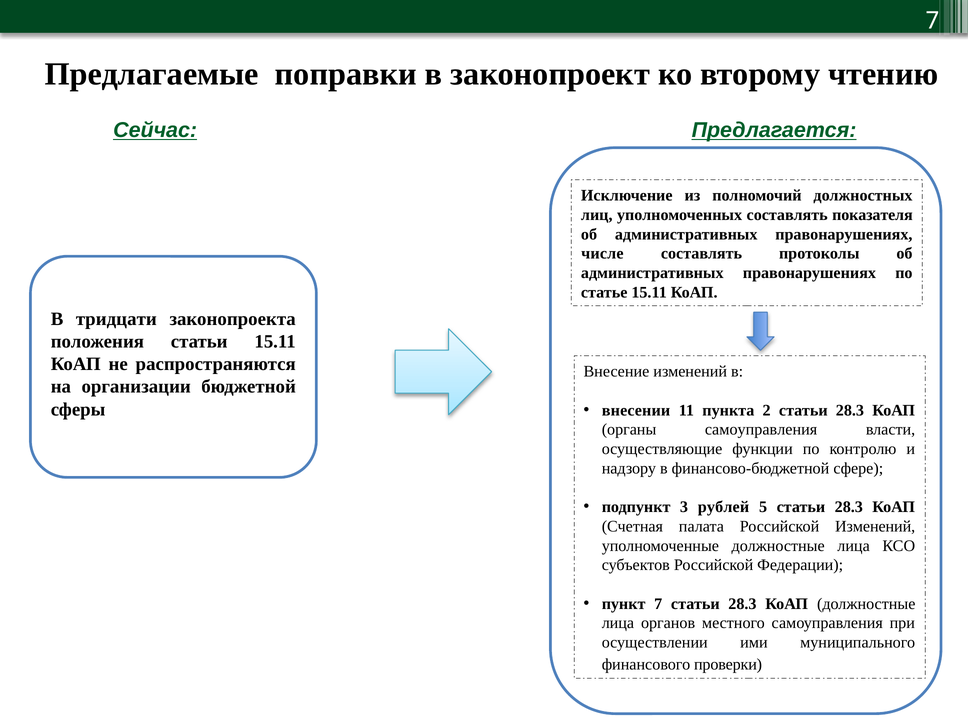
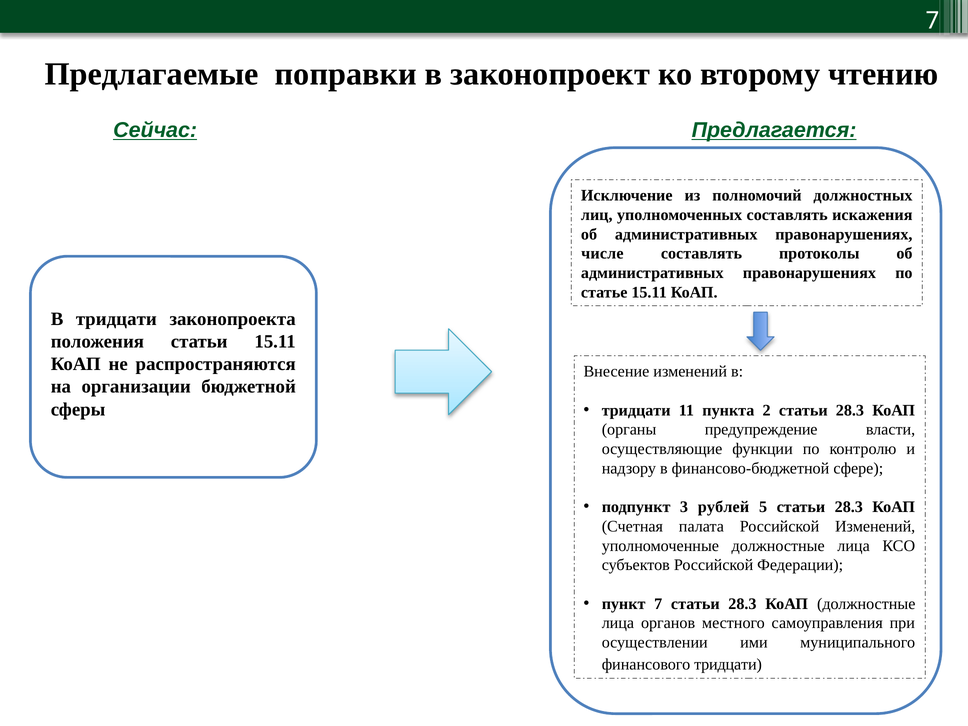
показателя: показателя -> искажения
внесении at (636, 410): внесении -> тридцати
органы самоуправления: самоуправления -> предупреждение
финансового проверки: проверки -> тридцати
